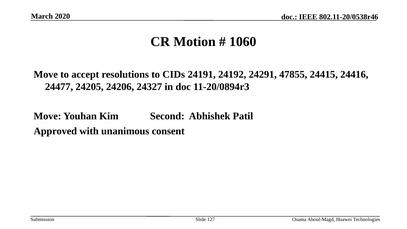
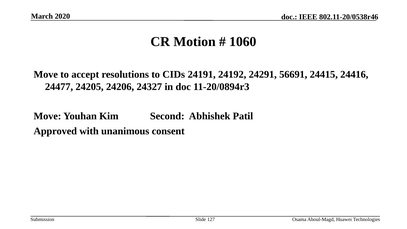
47855: 47855 -> 56691
